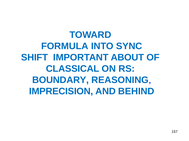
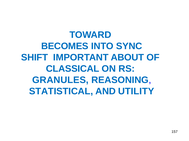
FORMULA: FORMULA -> BECOMES
BOUNDARY: BOUNDARY -> GRANULES
IMPRECISION: IMPRECISION -> STATISTICAL
BEHIND: BEHIND -> UTILITY
